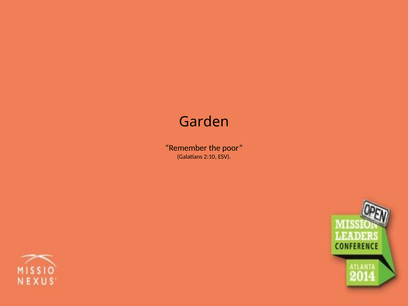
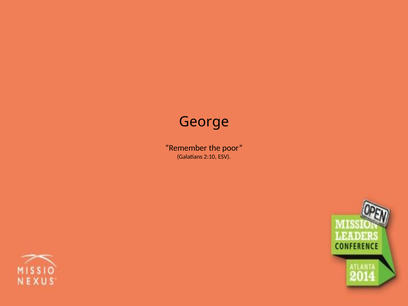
Garden: Garden -> George
